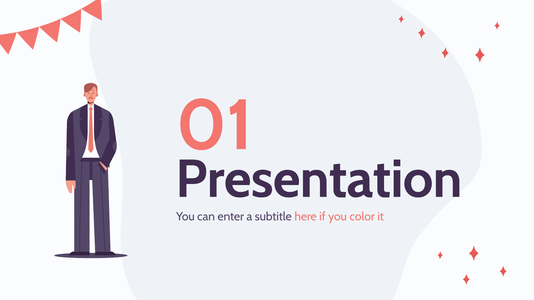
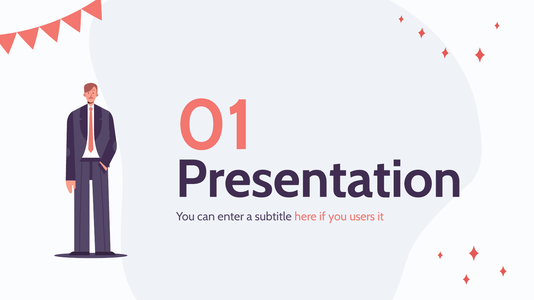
color: color -> users
